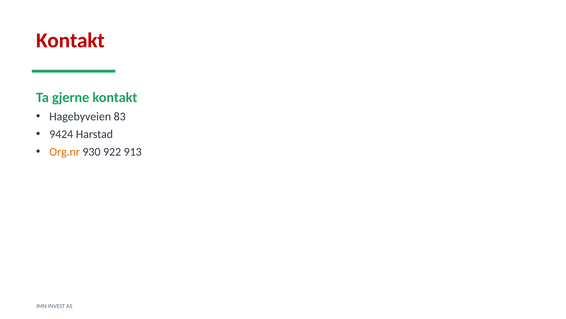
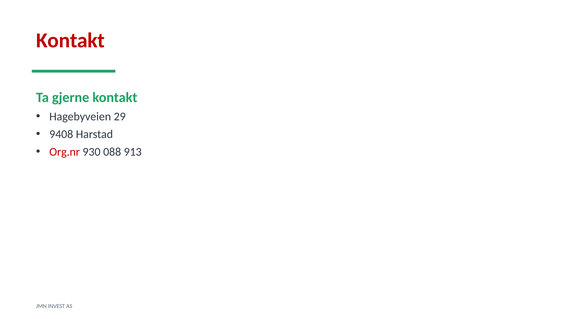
83: 83 -> 29
9424: 9424 -> 9408
Org.nr colour: orange -> red
922: 922 -> 088
